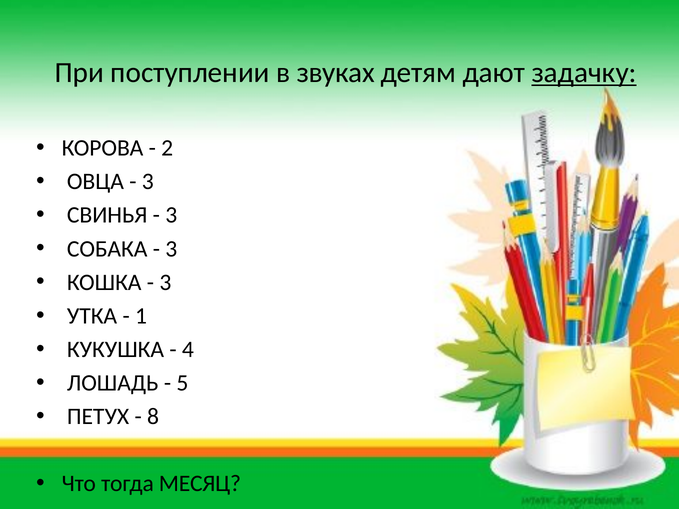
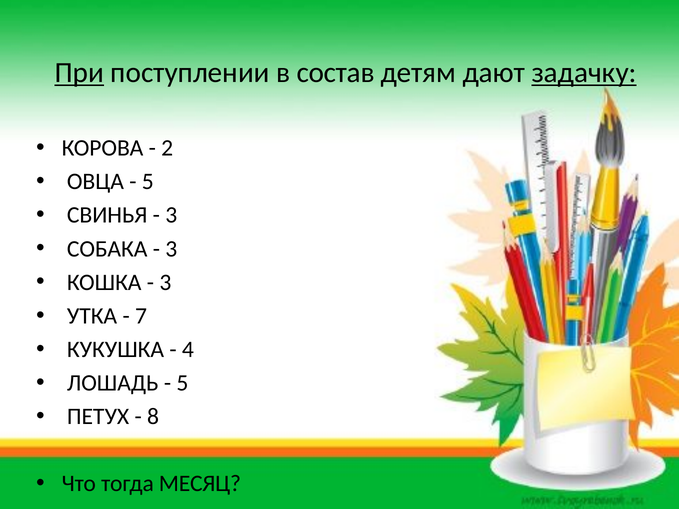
При underline: none -> present
звуках: звуках -> состав
3 at (148, 182): 3 -> 5
1: 1 -> 7
